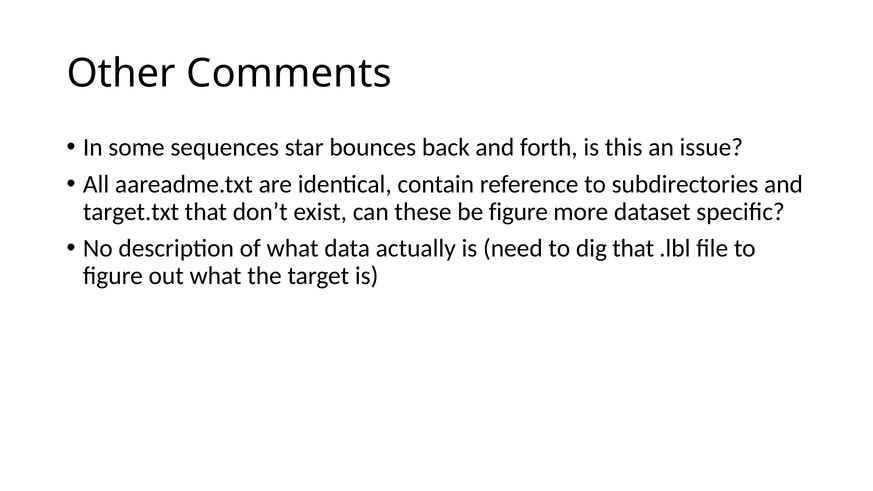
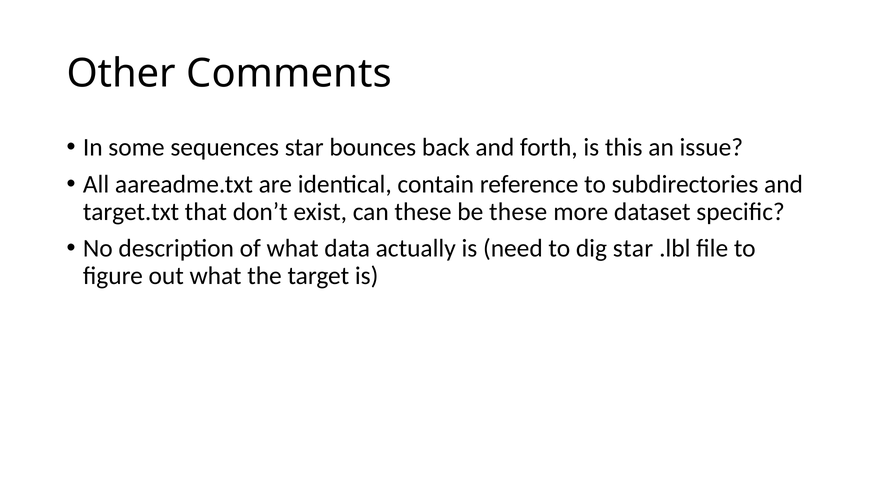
be figure: figure -> these
dig that: that -> star
